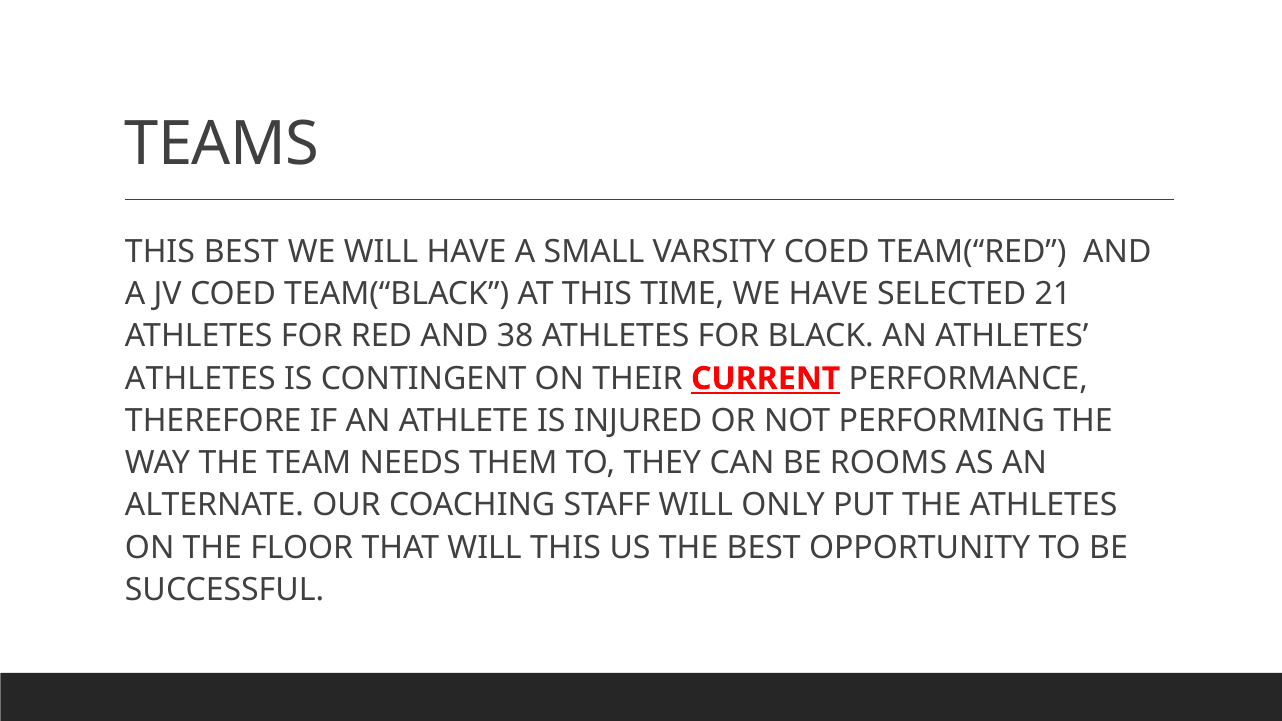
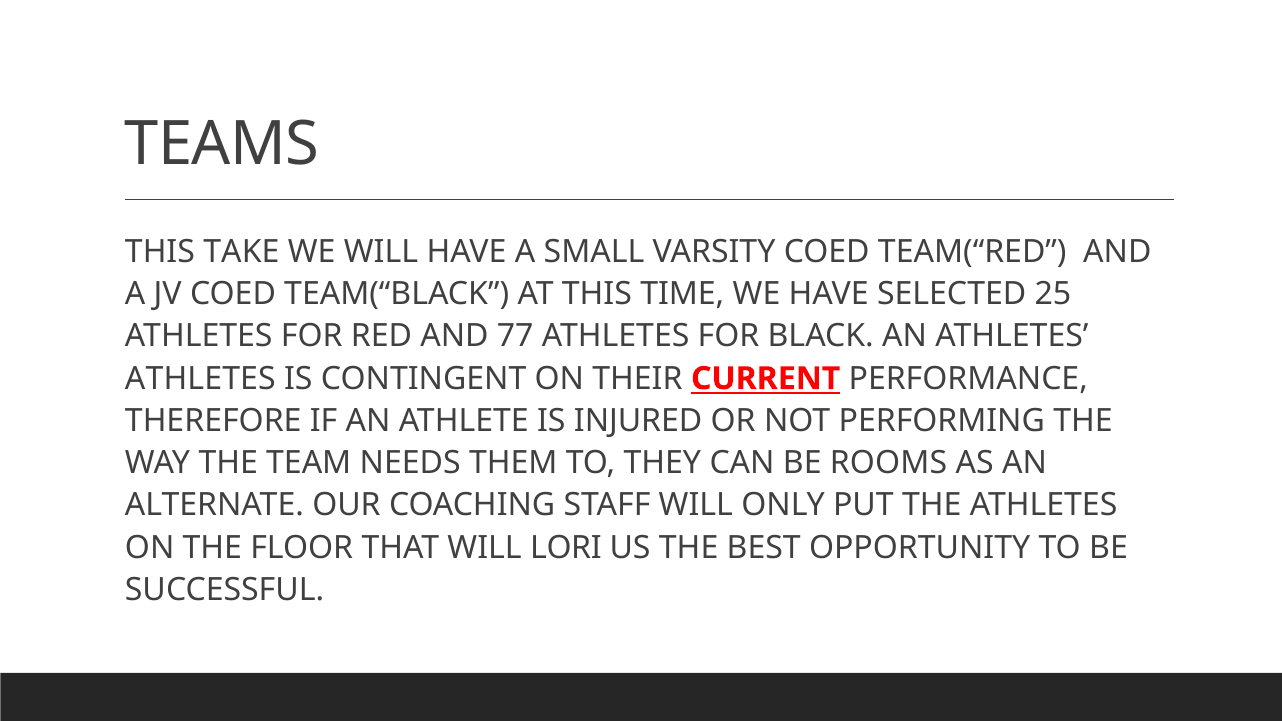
THIS BEST: BEST -> TAKE
21: 21 -> 25
38: 38 -> 77
WILL THIS: THIS -> LORI
